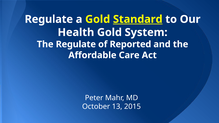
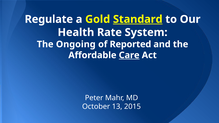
Health Gold: Gold -> Rate
The Regulate: Regulate -> Ongoing
Care underline: none -> present
